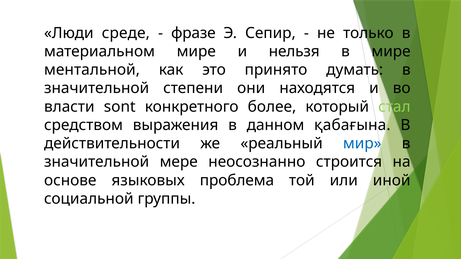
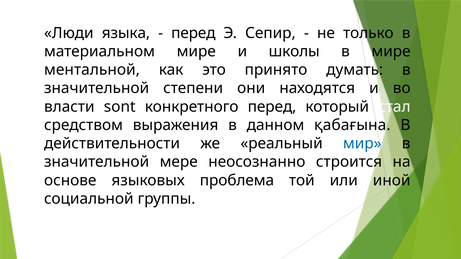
среде: среде -> языка
фразе at (193, 33): фразе -> перед
нельзя: нельзя -> школы
конкретного более: более -> перед
стал colour: light green -> white
